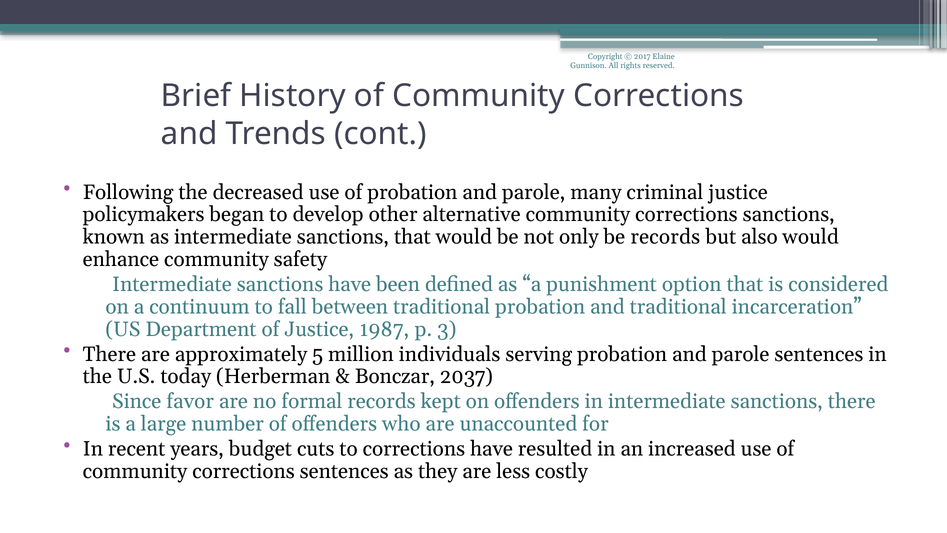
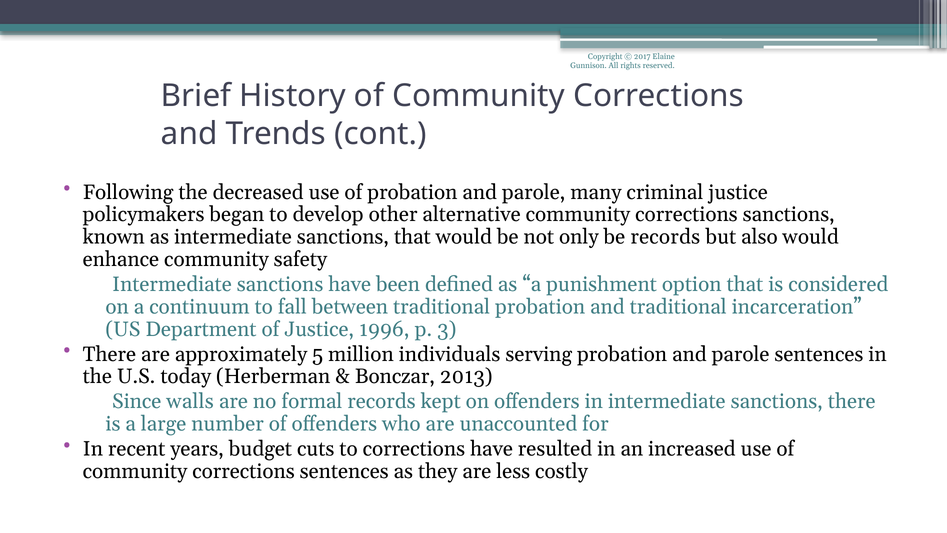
1987: 1987 -> 1996
2037: 2037 -> 2013
favor: favor -> walls
